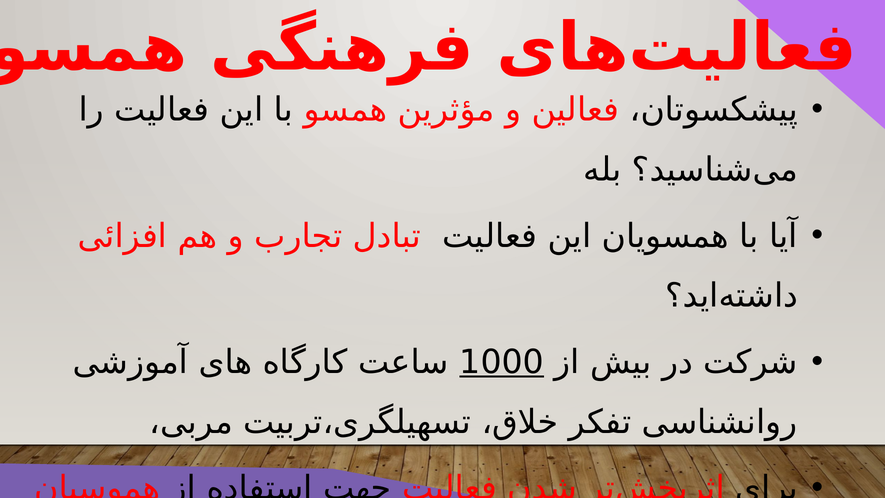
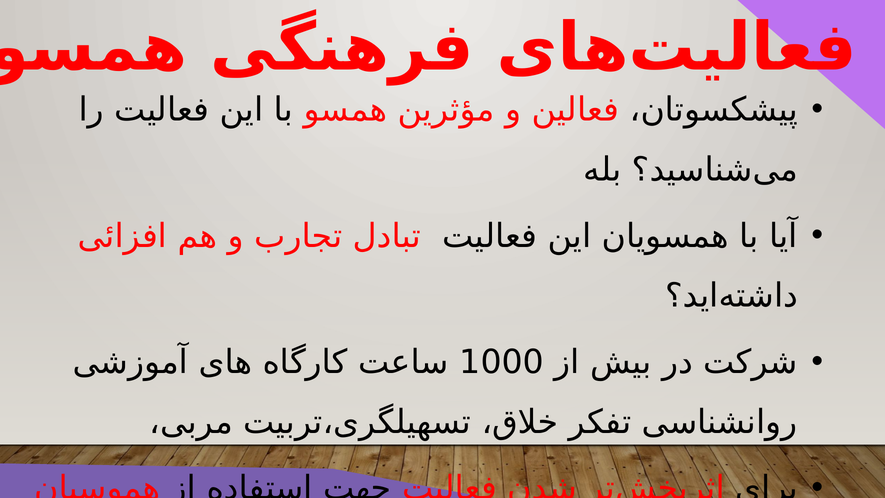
1000 underline: present -> none
